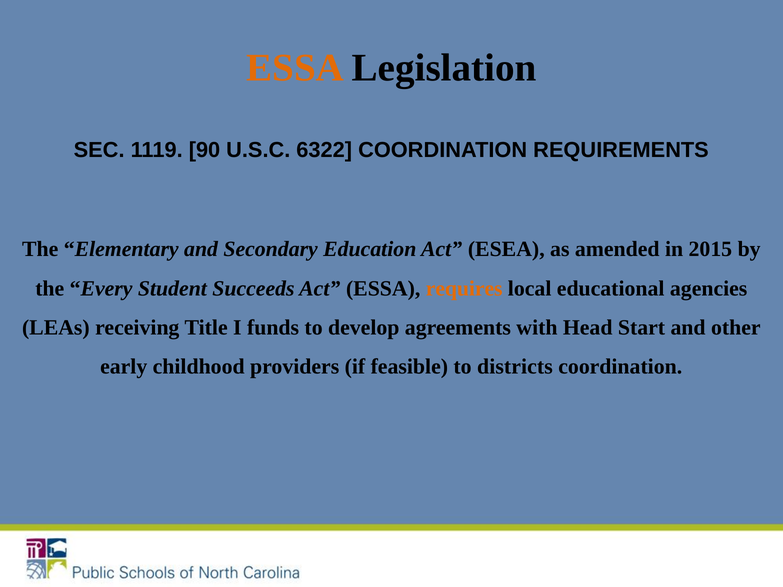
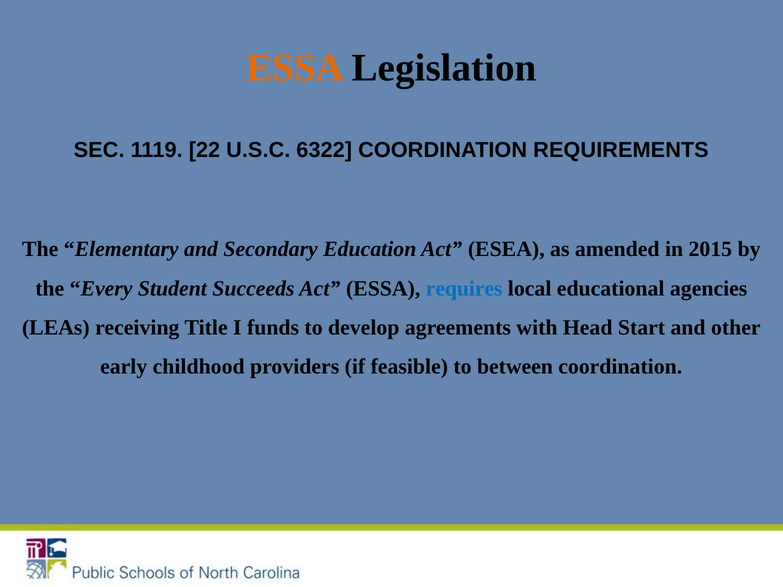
90: 90 -> 22
requires colour: orange -> blue
districts: districts -> between
